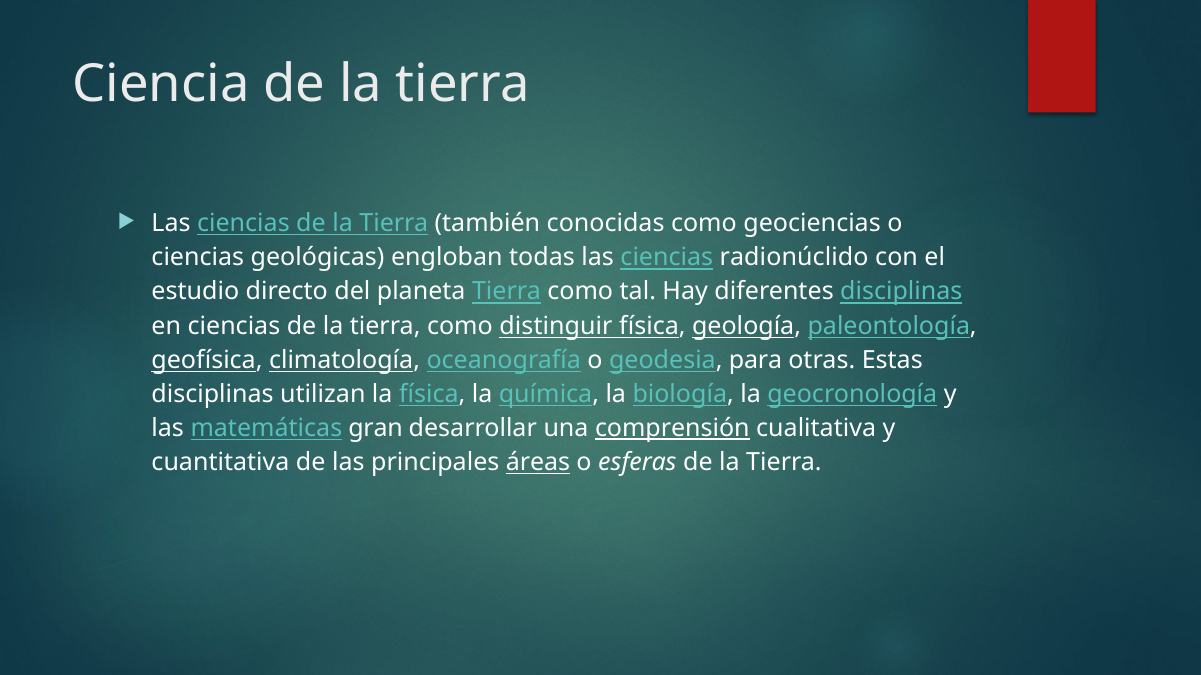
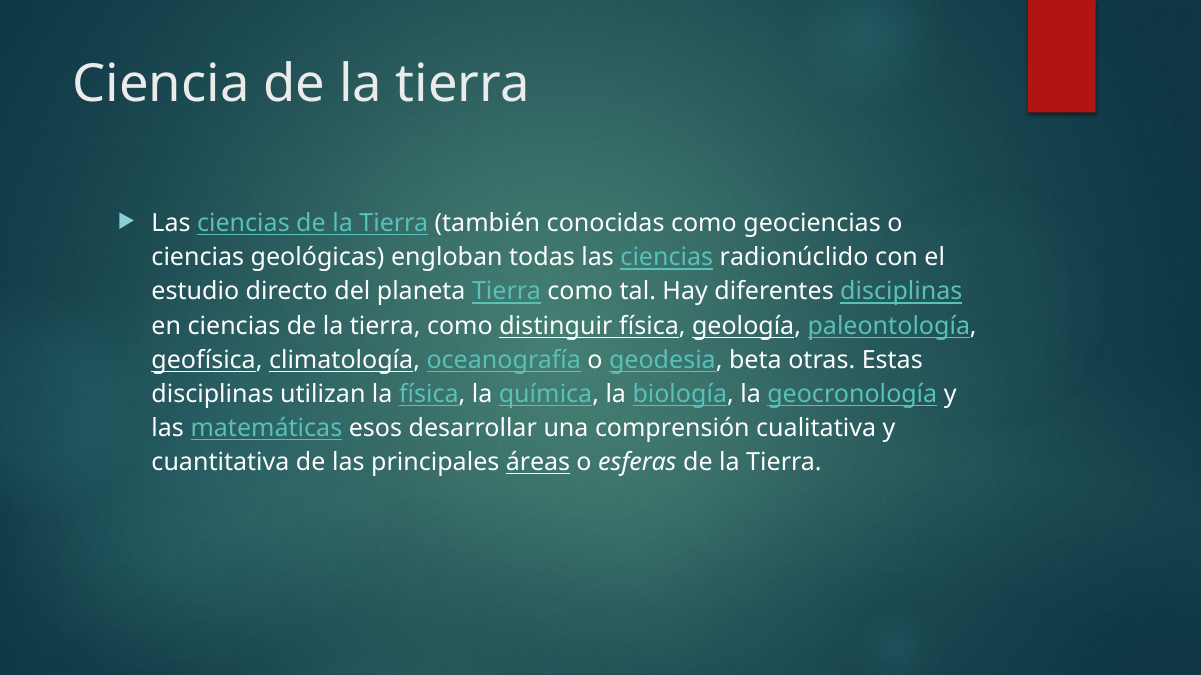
para: para -> beta
gran: gran -> esos
comprensión underline: present -> none
